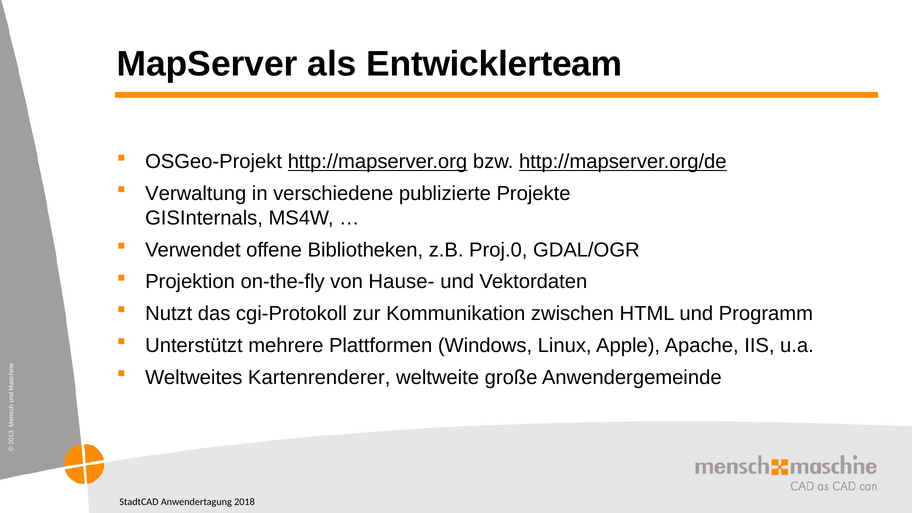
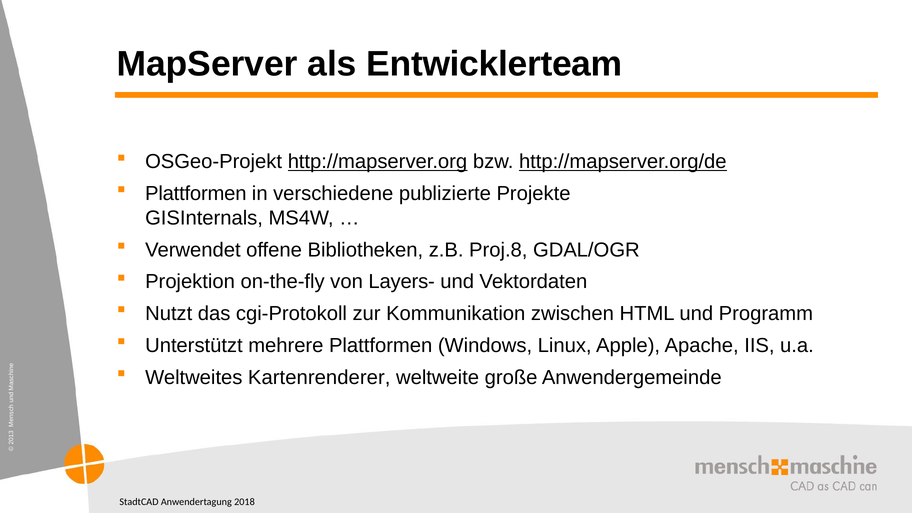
Verwaltung at (196, 194): Verwaltung -> Plattformen
Proj.0: Proj.0 -> Proj.8
Hause-: Hause- -> Layers-
